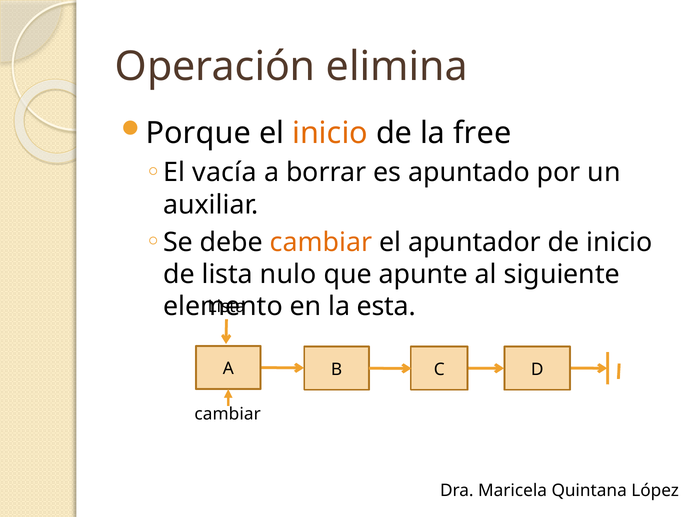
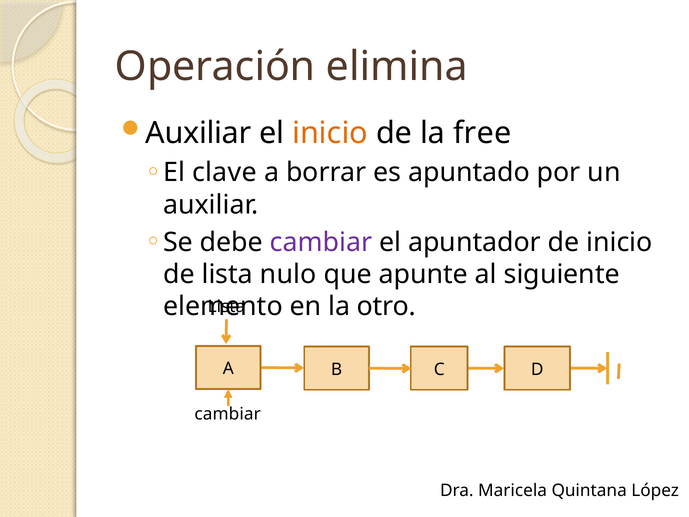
Porque at (198, 133): Porque -> Auxiliar
vacía: vacía -> clave
cambiar at (321, 242) colour: orange -> purple
esta: esta -> otro
